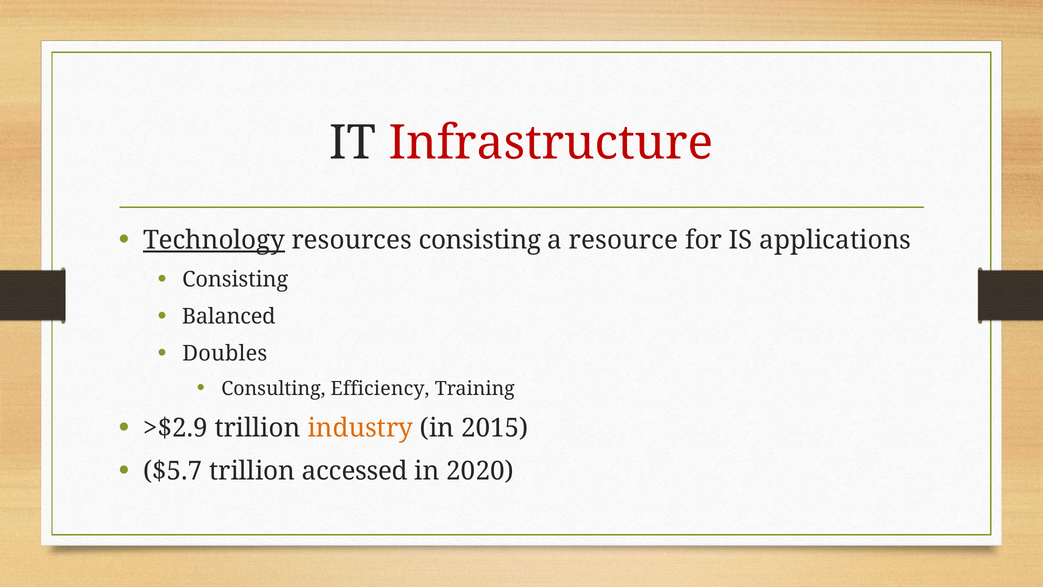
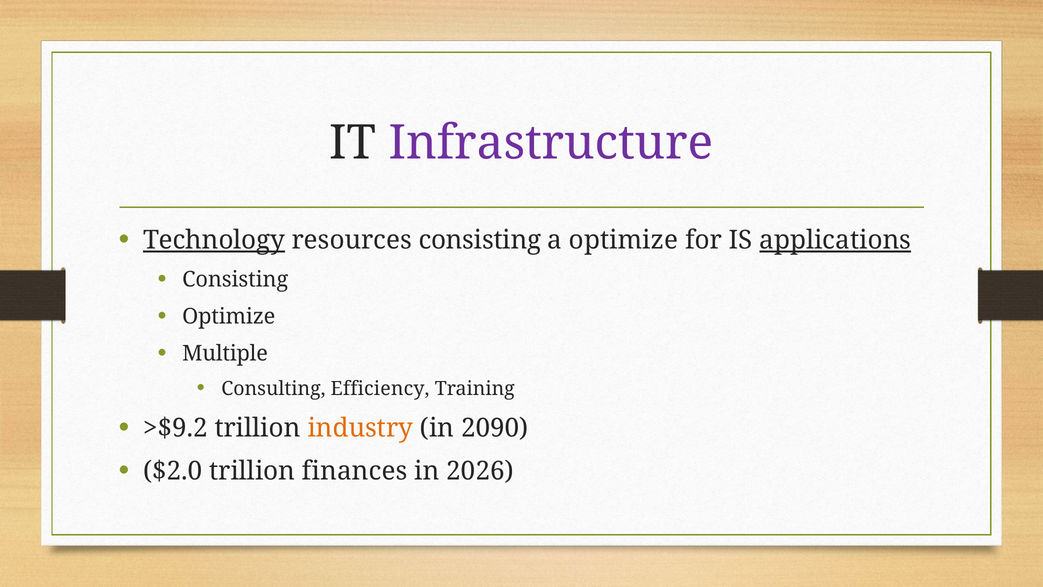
Infrastructure colour: red -> purple
a resource: resource -> optimize
applications underline: none -> present
Balanced at (229, 316): Balanced -> Optimize
Doubles: Doubles -> Multiple
>$2.9: >$2.9 -> >$9.2
2015: 2015 -> 2090
$5.7: $5.7 -> $2.0
accessed: accessed -> finances
2020: 2020 -> 2026
